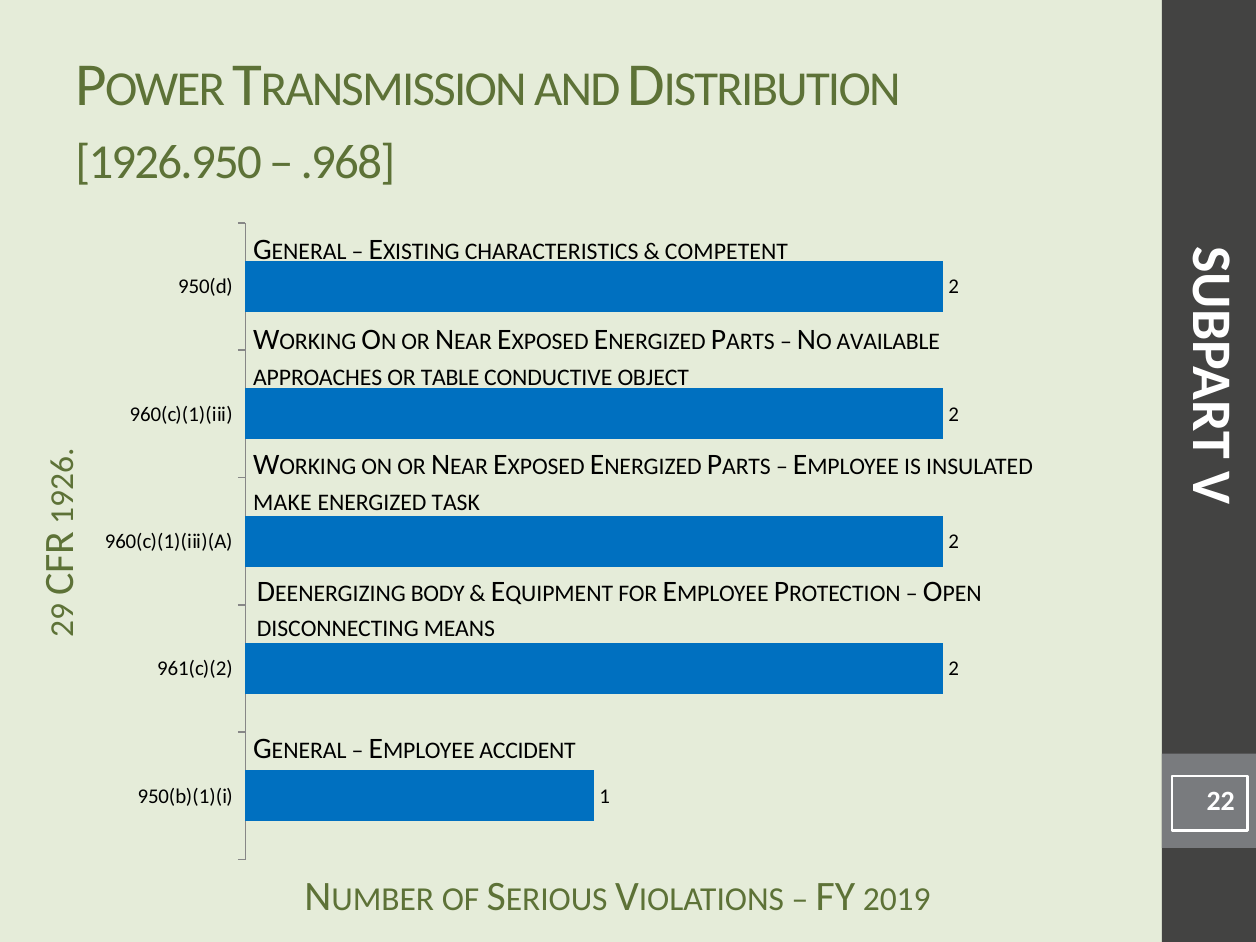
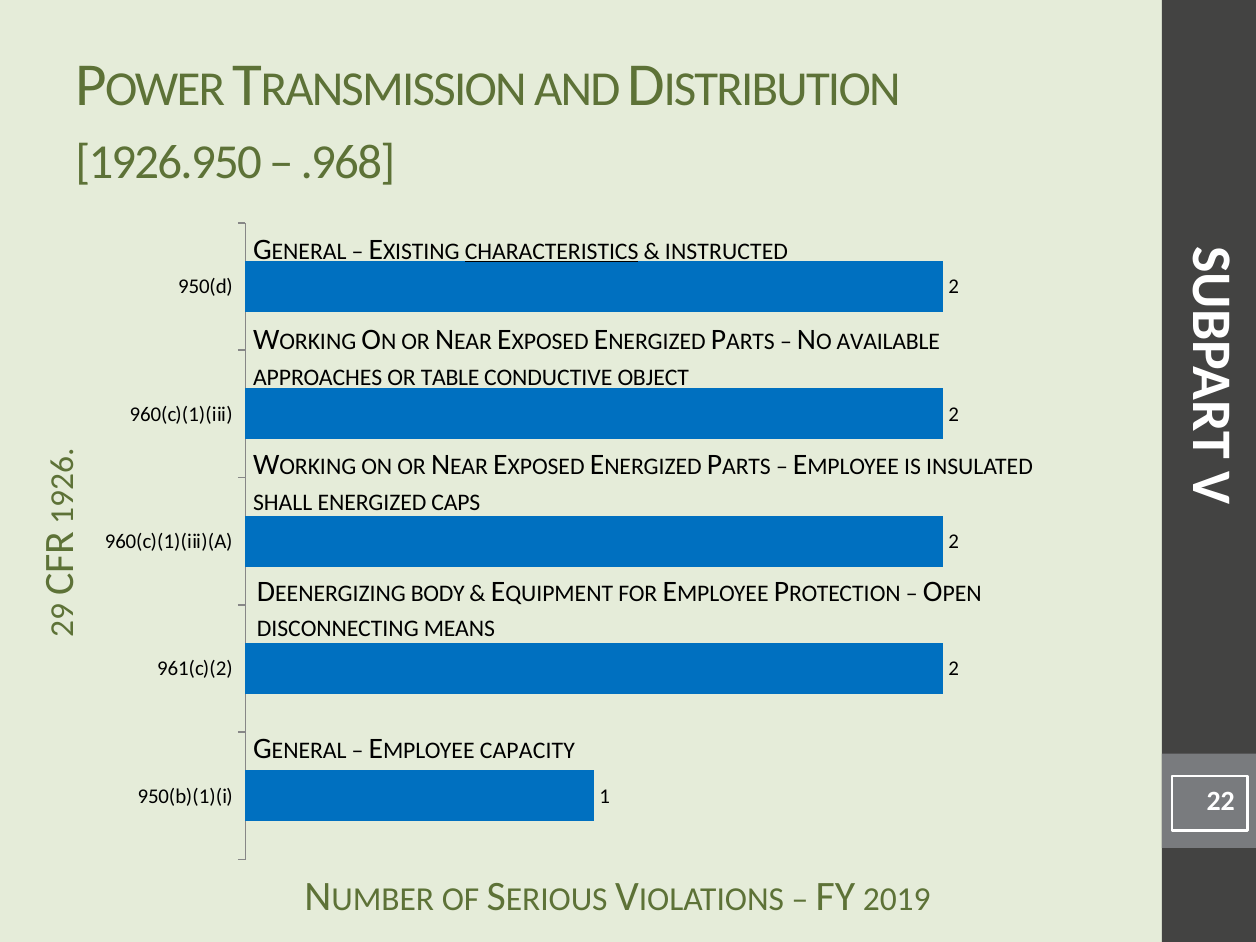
CHARACTERISTICS underline: none -> present
COMPETENT: COMPETENT -> INSTRUCTED
MAKE: MAKE -> SHALL
TASK: TASK -> CAPS
ACCIDENT: ACCIDENT -> CAPACITY
